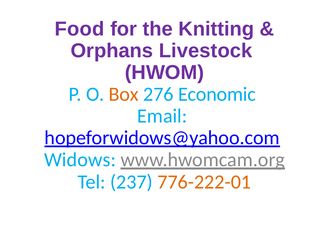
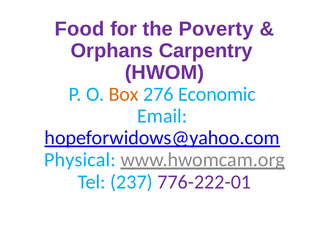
Knitting: Knitting -> Poverty
Livestock: Livestock -> Carpentry
Widows: Widows -> Physical
776-222-01 colour: orange -> purple
